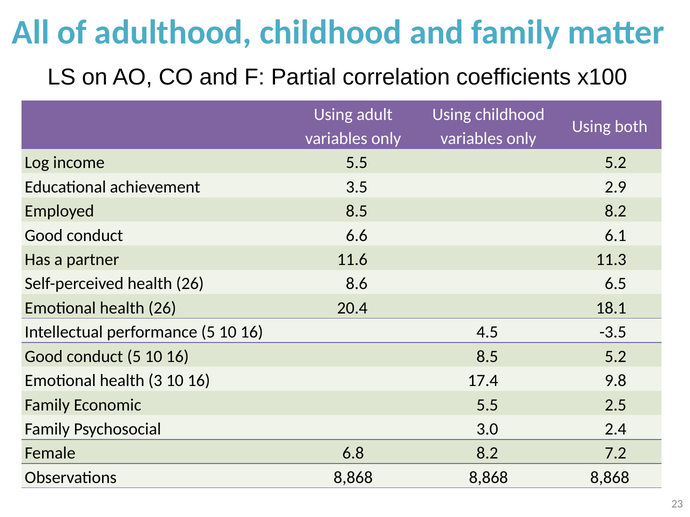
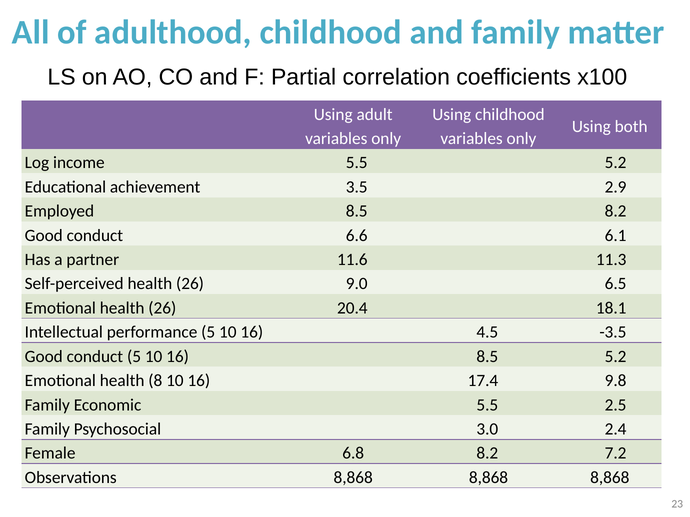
8.6: 8.6 -> 9.0
3: 3 -> 8
